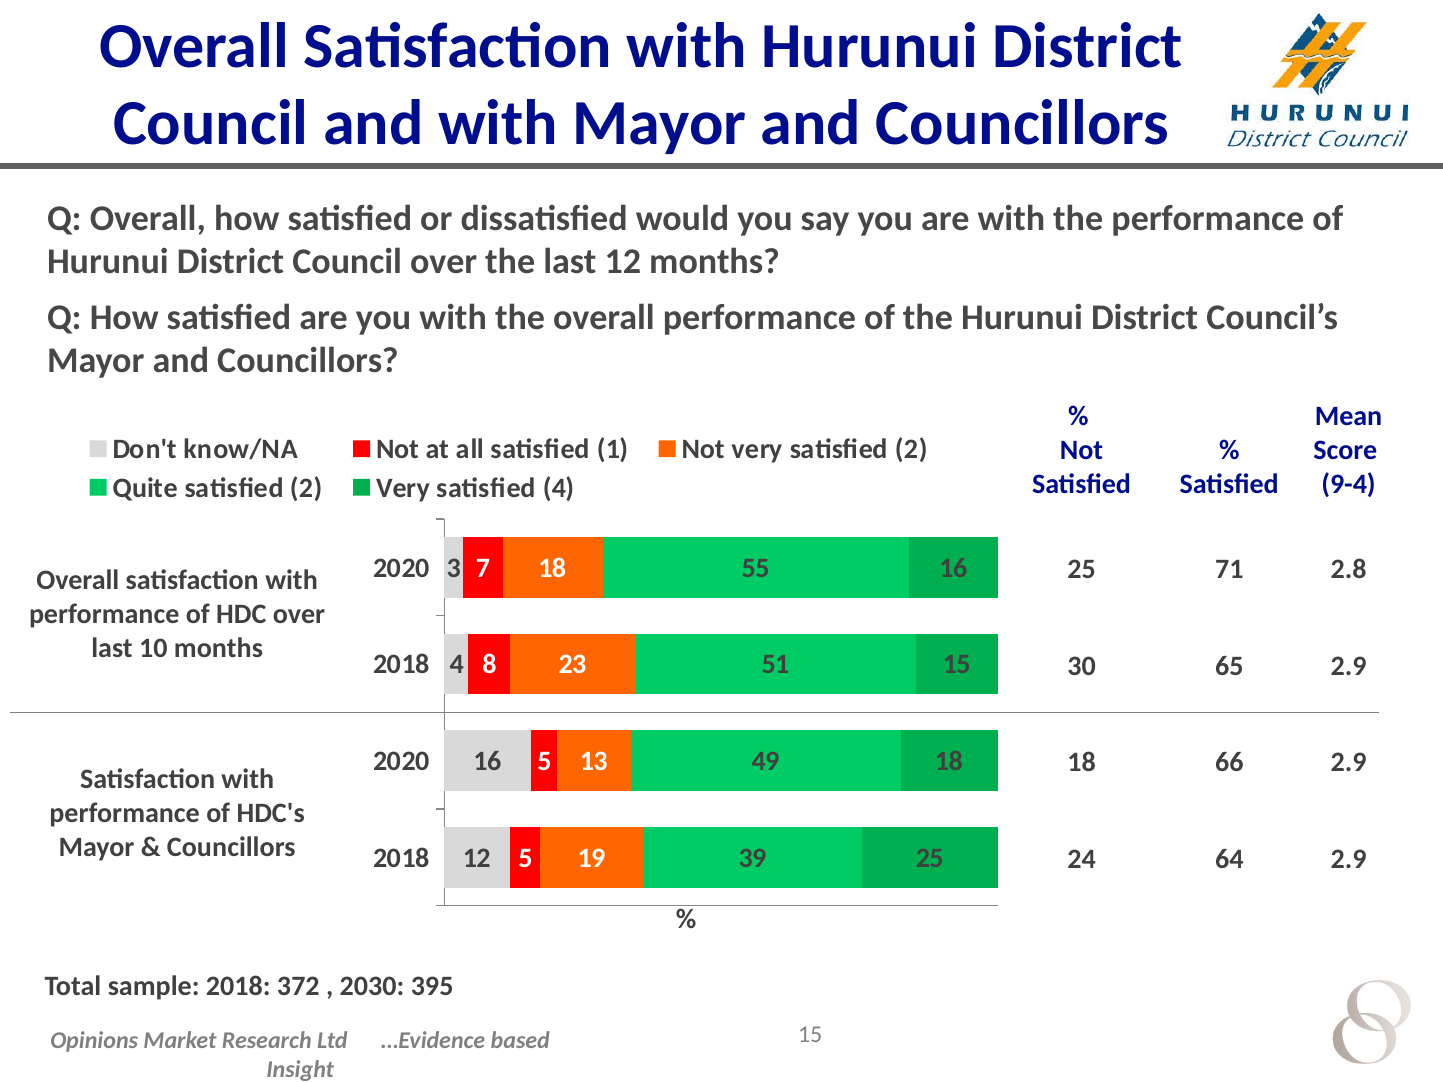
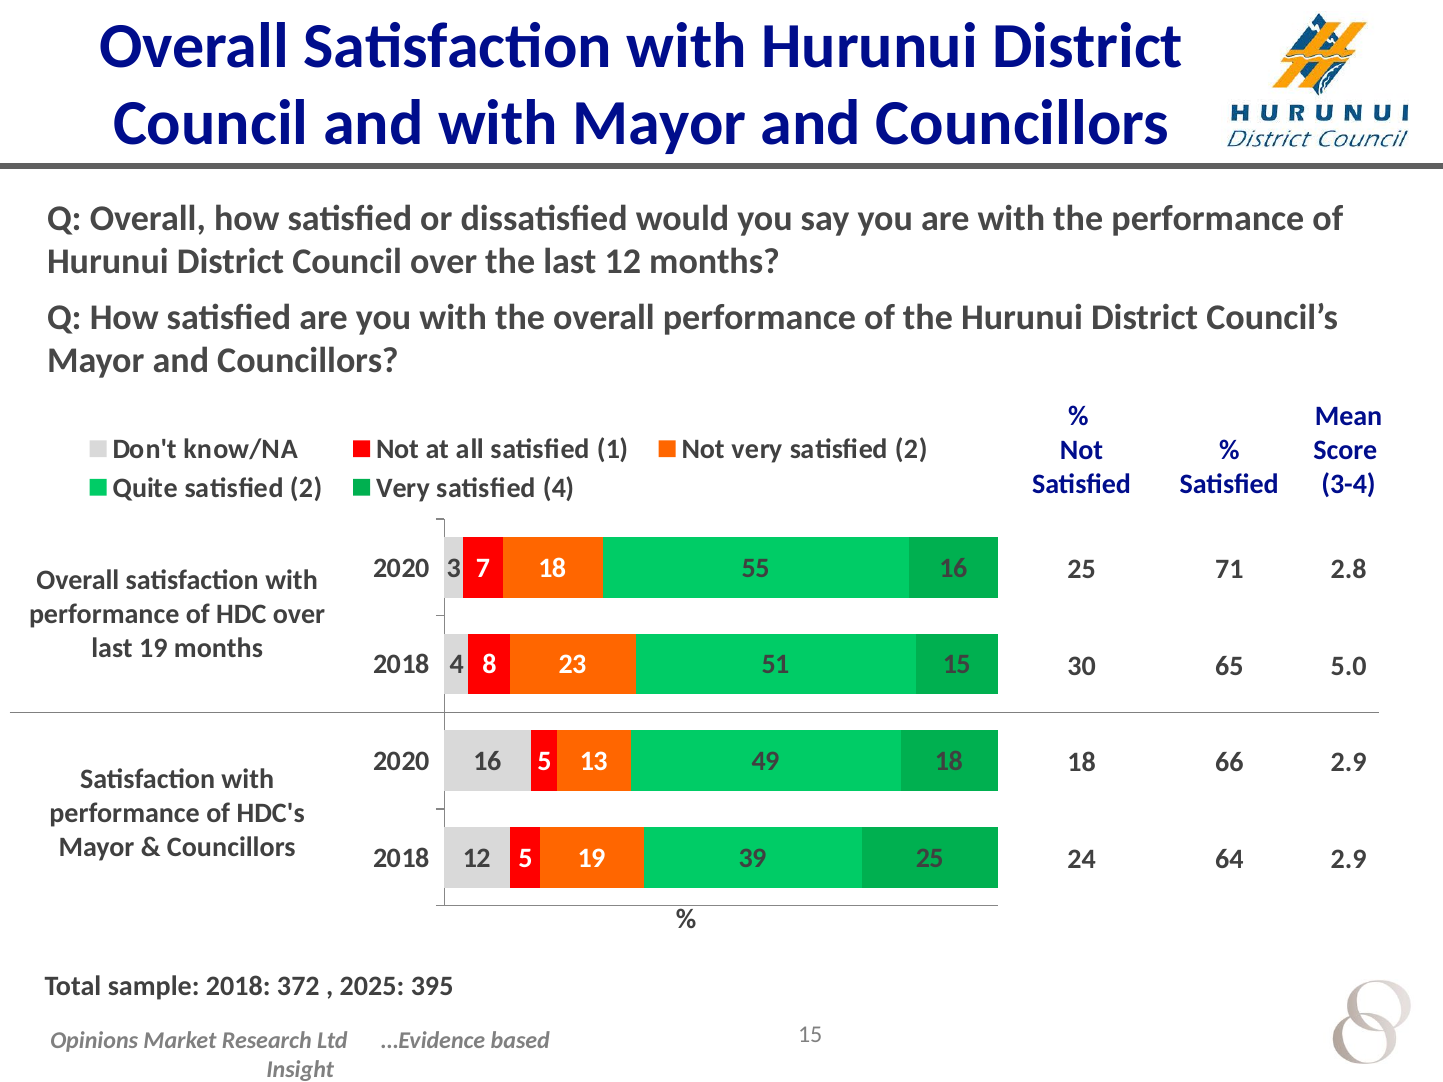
9-4: 9-4 -> 3-4
last 10: 10 -> 19
65 2.9: 2.9 -> 5.0
2030: 2030 -> 2025
